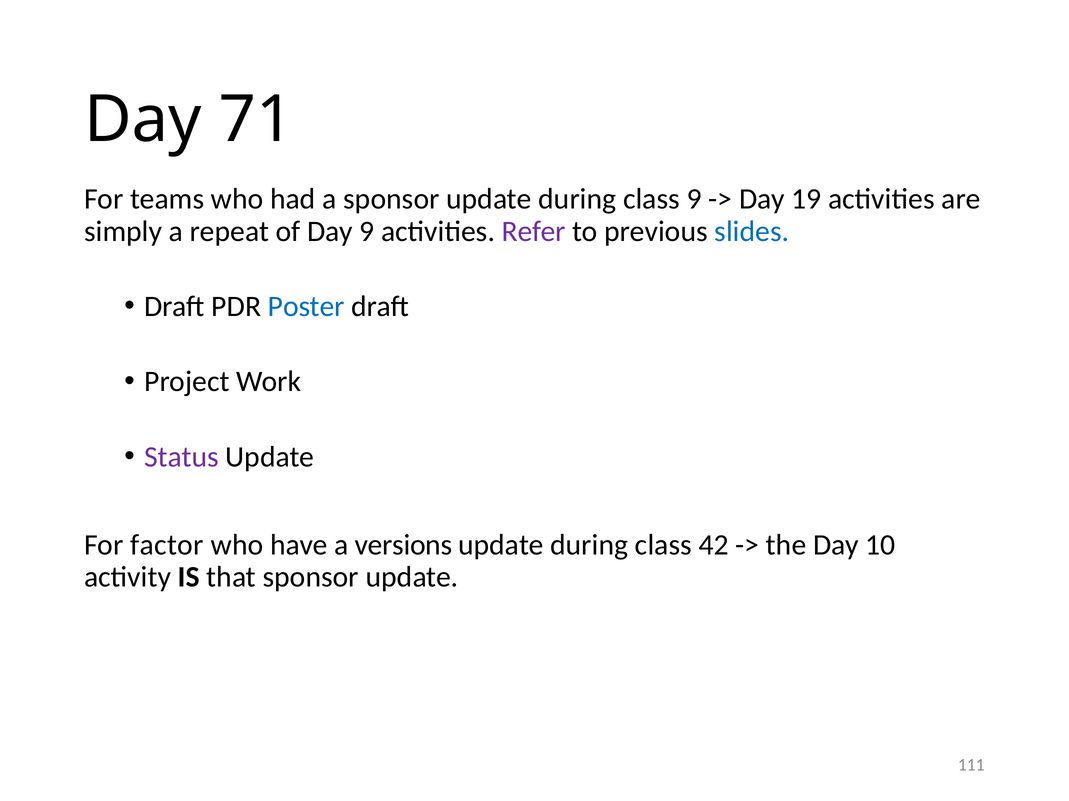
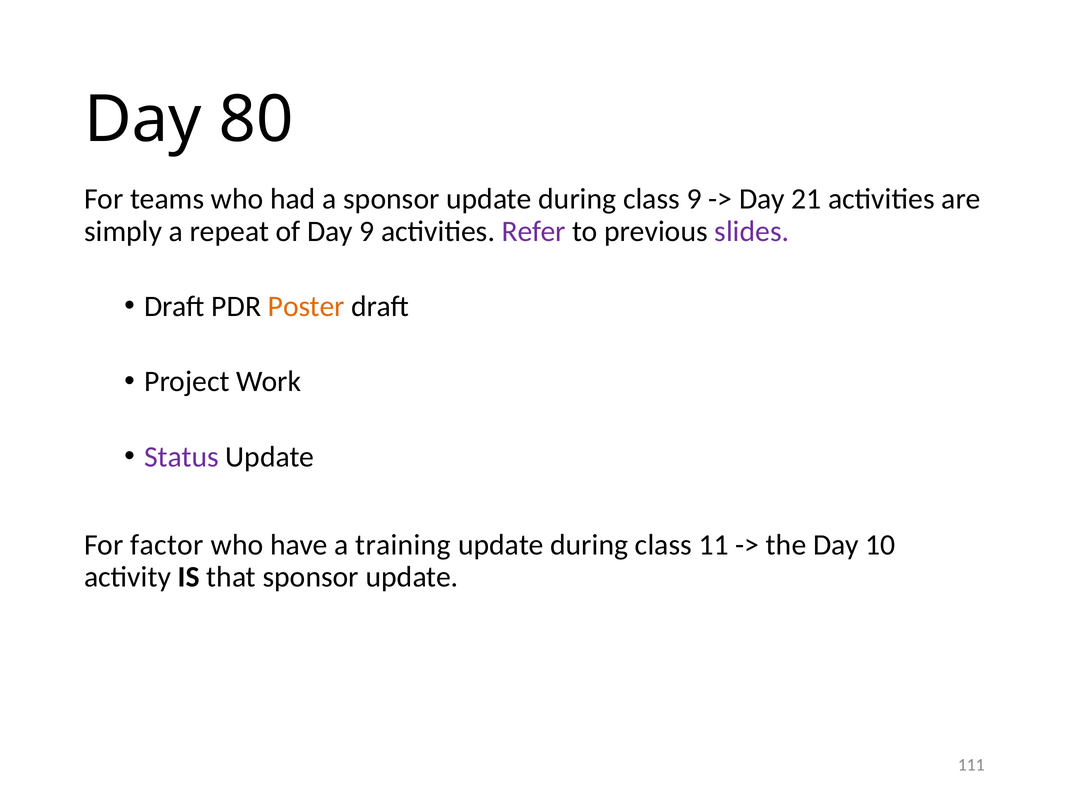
71: 71 -> 80
19: 19 -> 21
slides colour: blue -> purple
Poster colour: blue -> orange
versions: versions -> training
42: 42 -> 11
